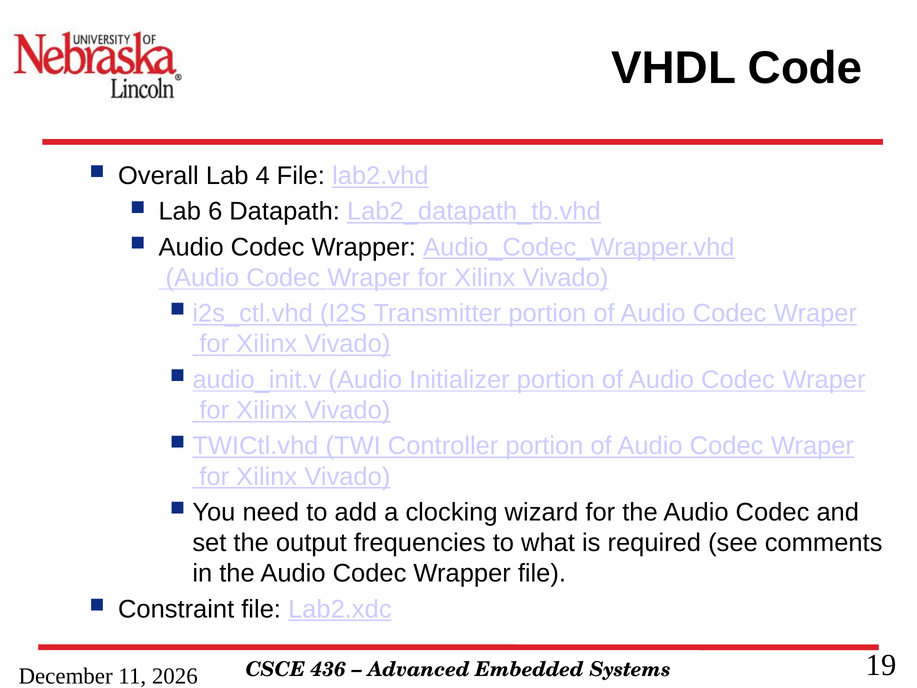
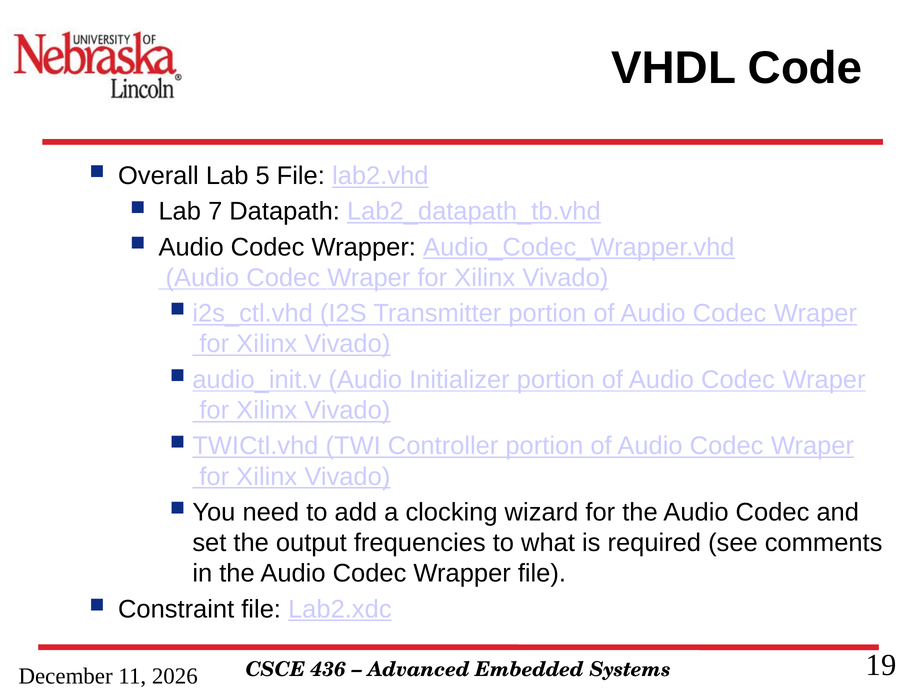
4: 4 -> 5
6: 6 -> 7
